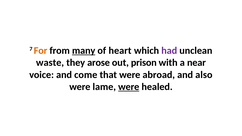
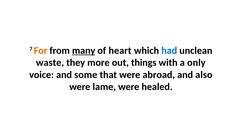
had colour: purple -> blue
arose: arose -> more
prison: prison -> things
near: near -> only
come: come -> some
were at (129, 87) underline: present -> none
